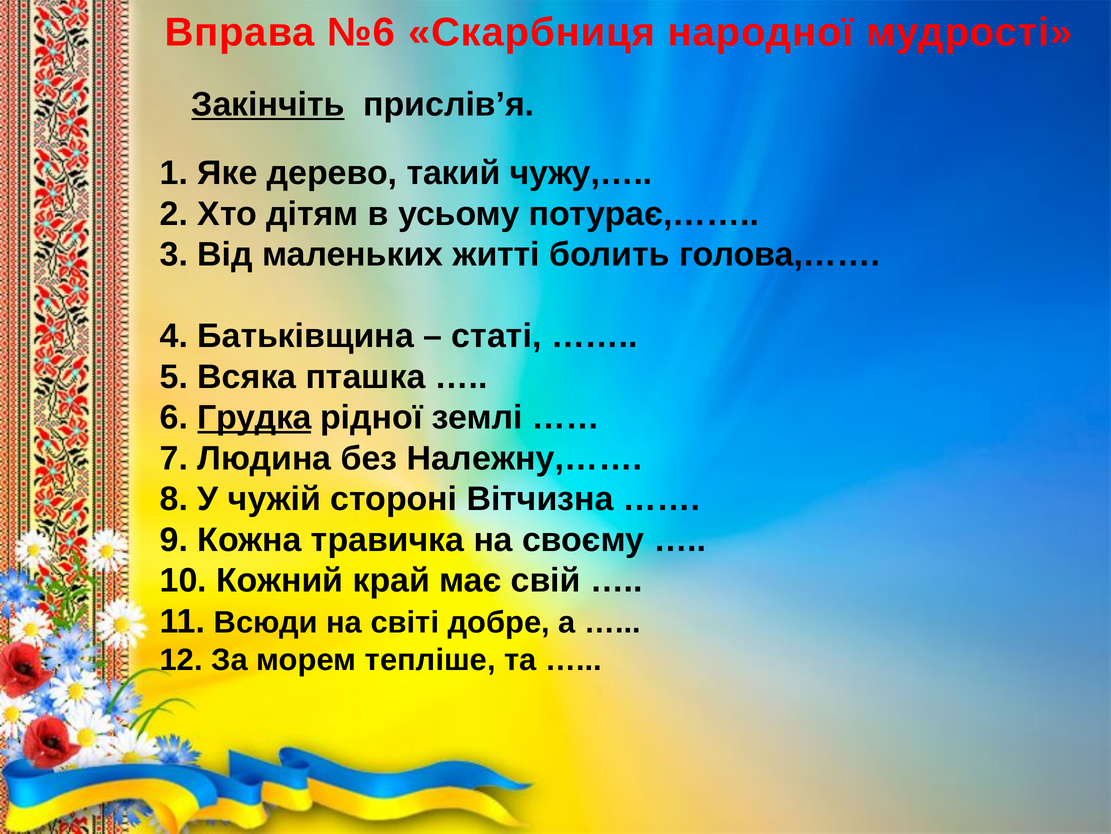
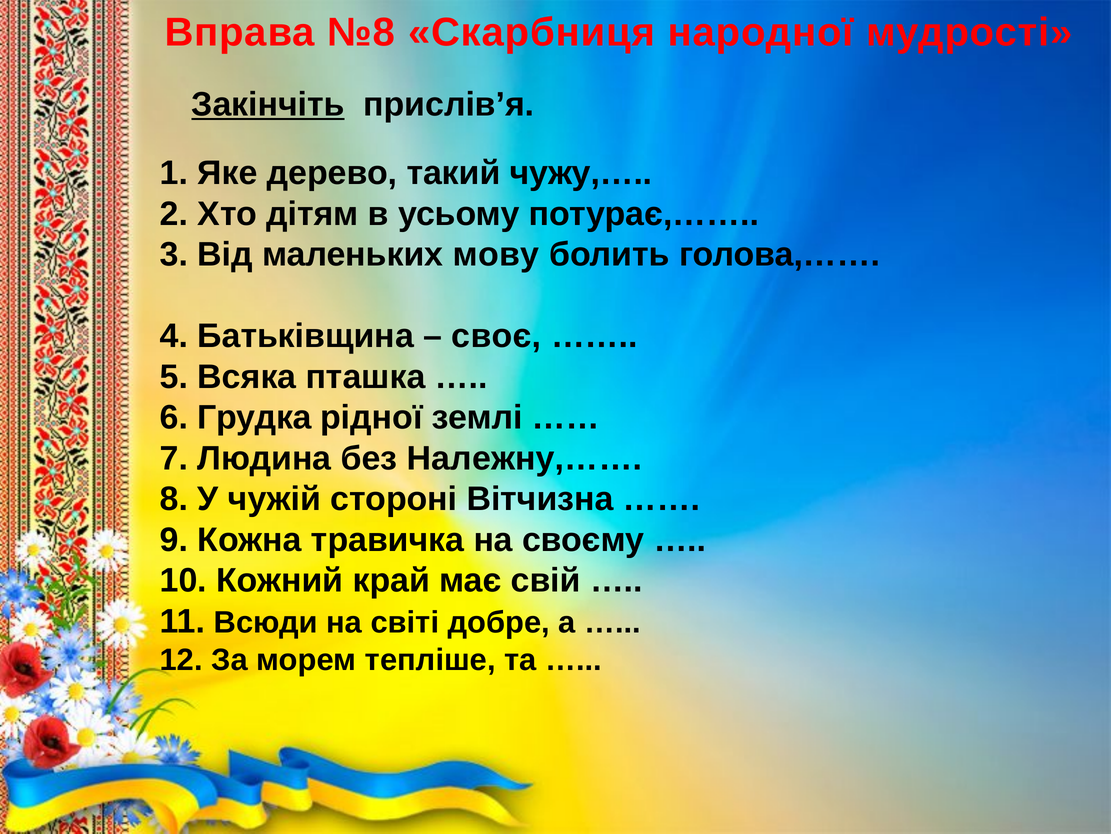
№6: №6 -> №8
житті: житті -> мову
статі: статі -> своє
Грудка underline: present -> none
